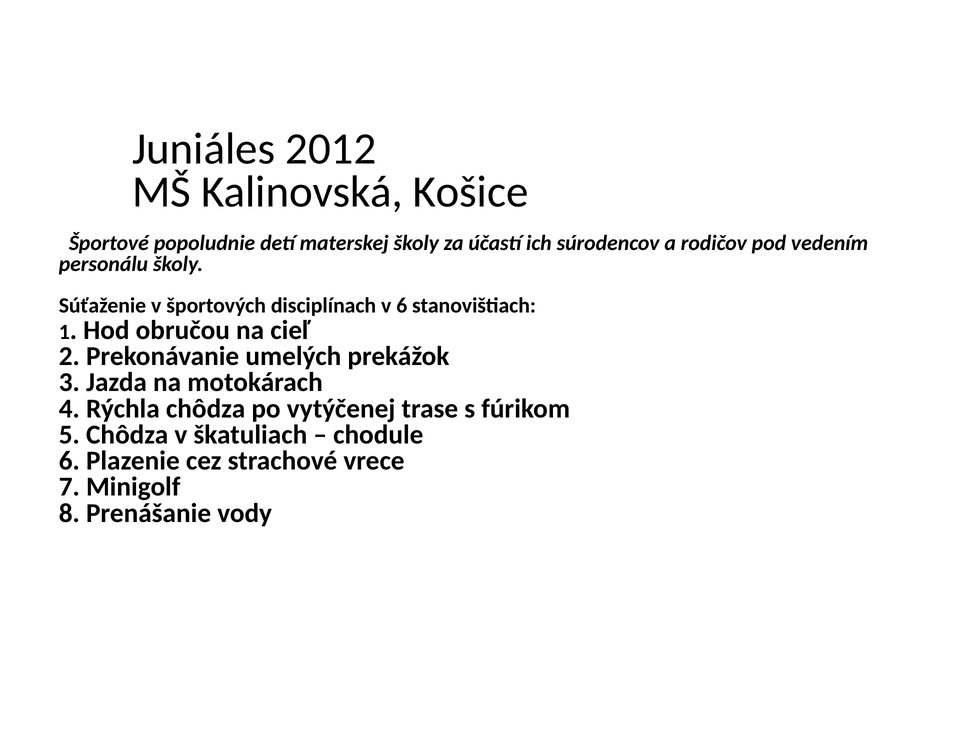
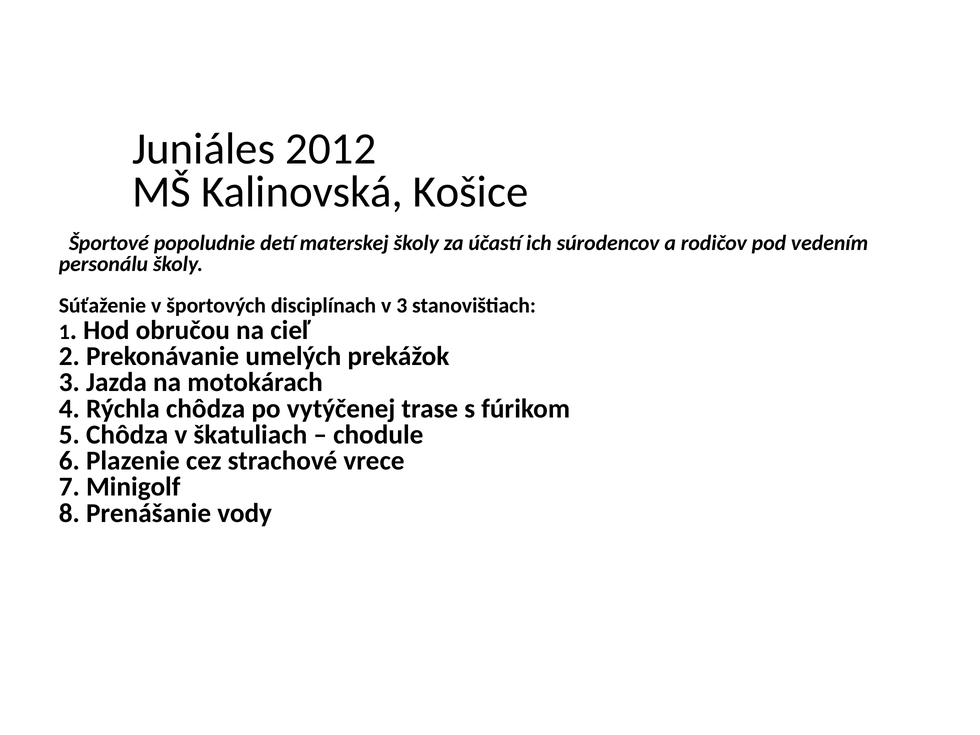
v 6: 6 -> 3
